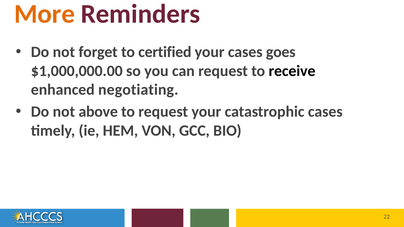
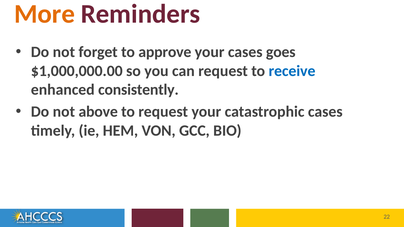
certified: certified -> approve
receive colour: black -> blue
negotiating: negotiating -> consistently
